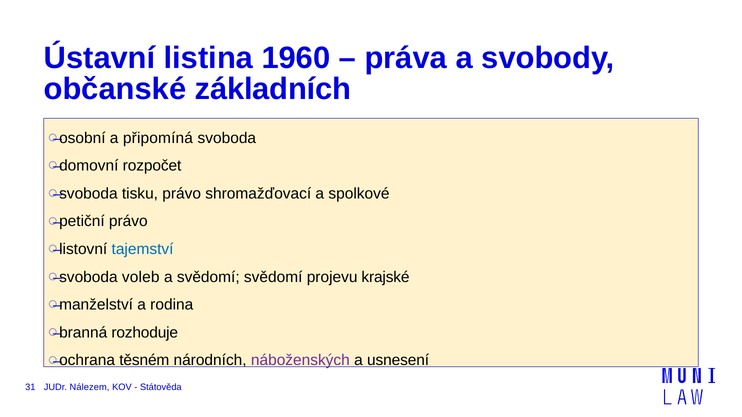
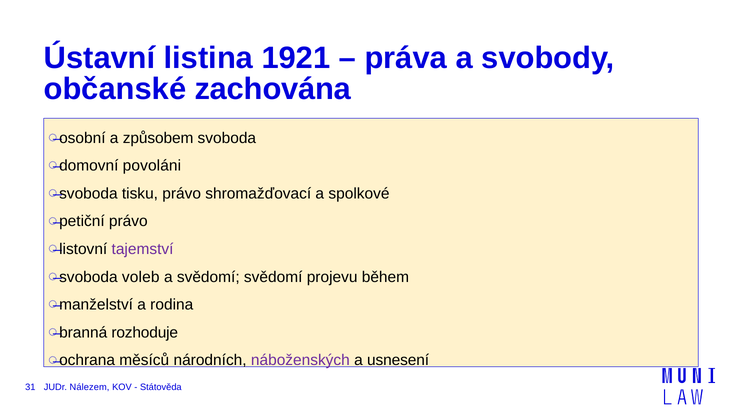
1960: 1960 -> 1921
základních: základních -> zachována
připomíná: připomíná -> způsobem
rozpočet: rozpočet -> povoláni
tajemství colour: blue -> purple
krajské: krajské -> během
těsném: těsném -> měsíců
